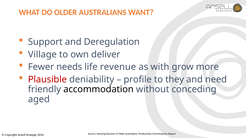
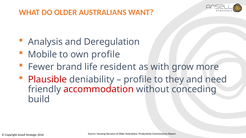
Support: Support -> Analysis
Village: Village -> Mobile
own deliver: deliver -> profile
needs: needs -> brand
revenue: revenue -> resident
accommodation colour: black -> red
aged: aged -> build
